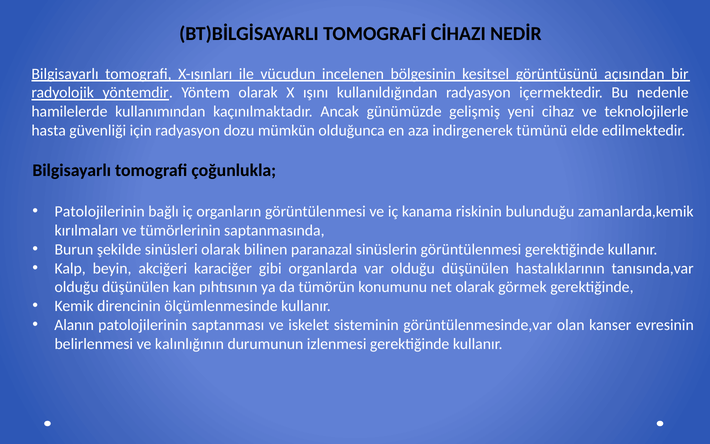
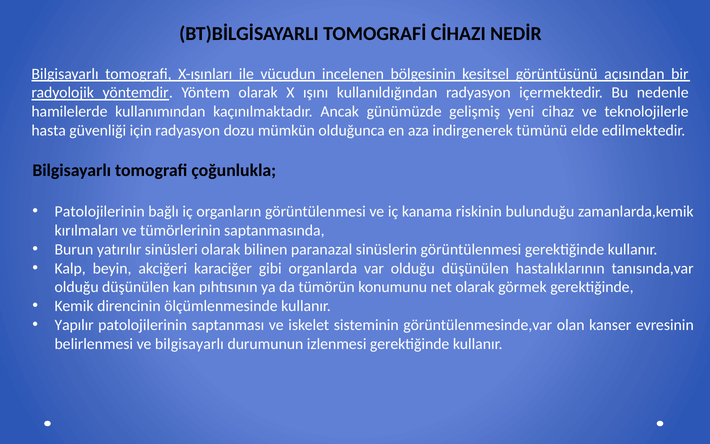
şekilde: şekilde -> yatırılır
Alanın: Alanın -> Yapılır
ve kalınlığının: kalınlığının -> bilgisayarlı
